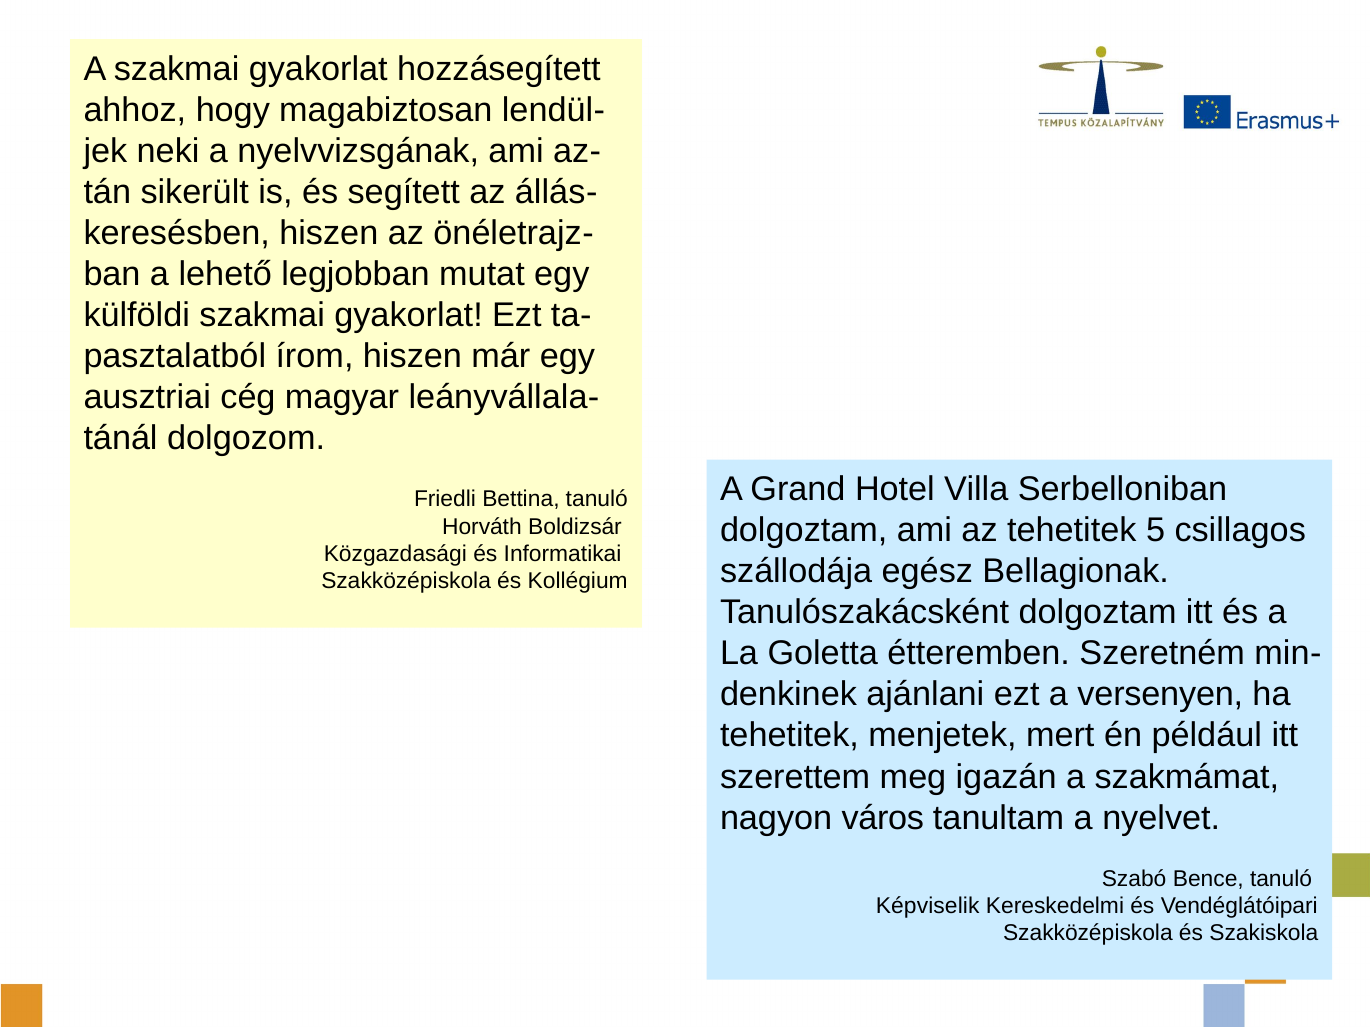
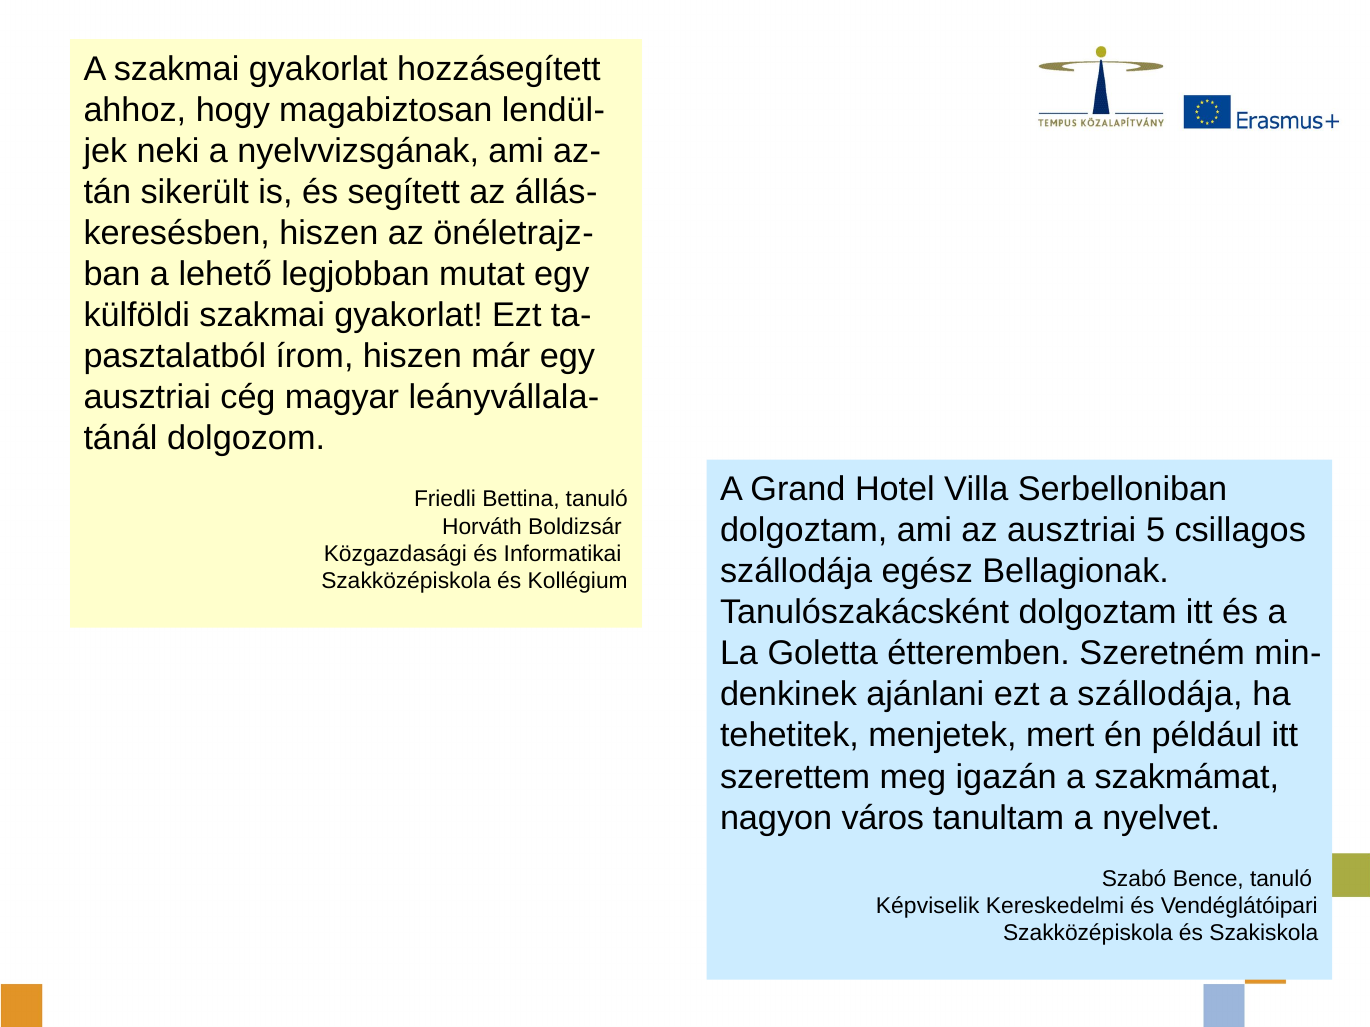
az tehetitek: tehetitek -> ausztriai
a versenyen: versenyen -> szállodája
